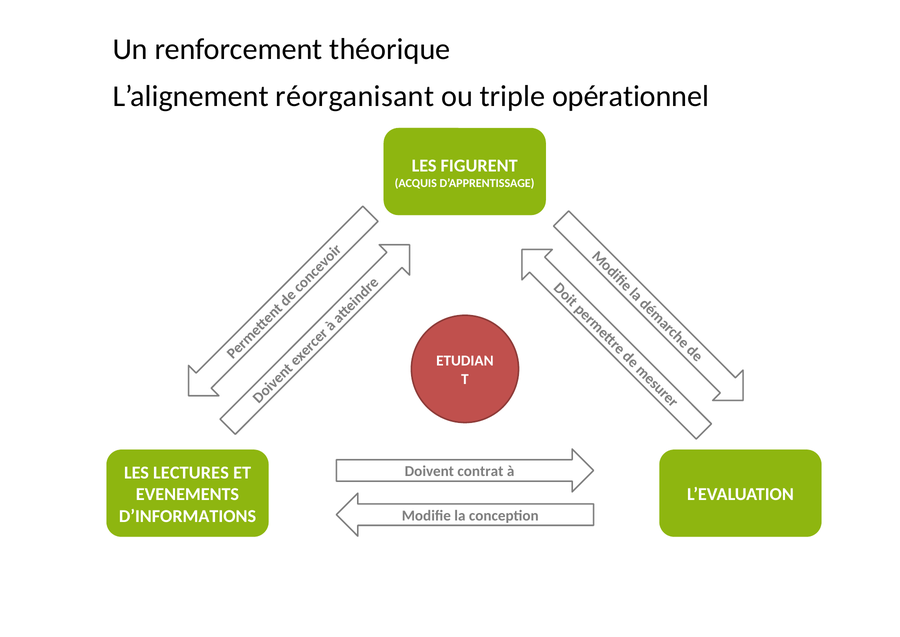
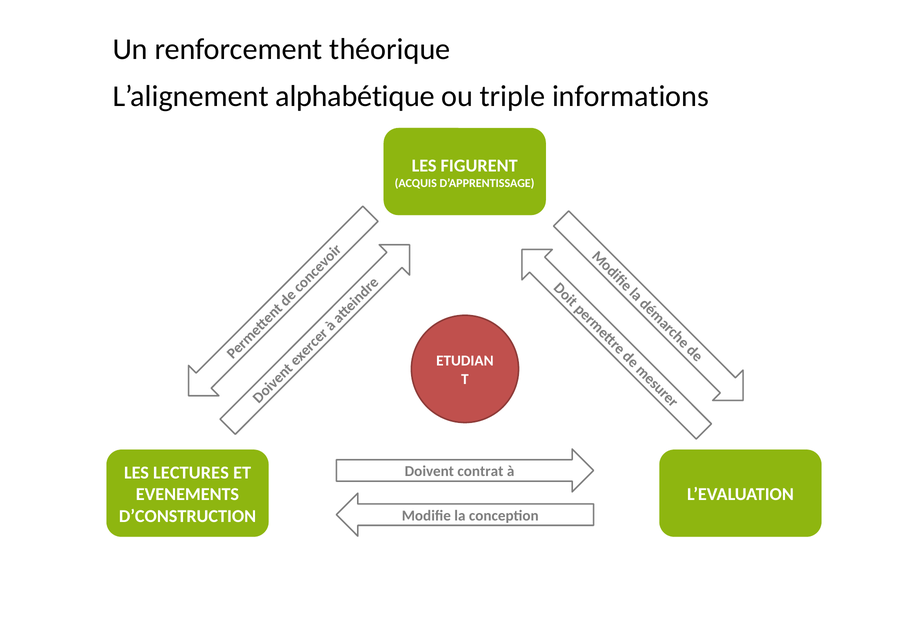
réorganisant: réorganisant -> alphabétique
opérationnel: opérationnel -> informations
D’INFORMATIONS: D’INFORMATIONS -> D’CONSTRUCTION
